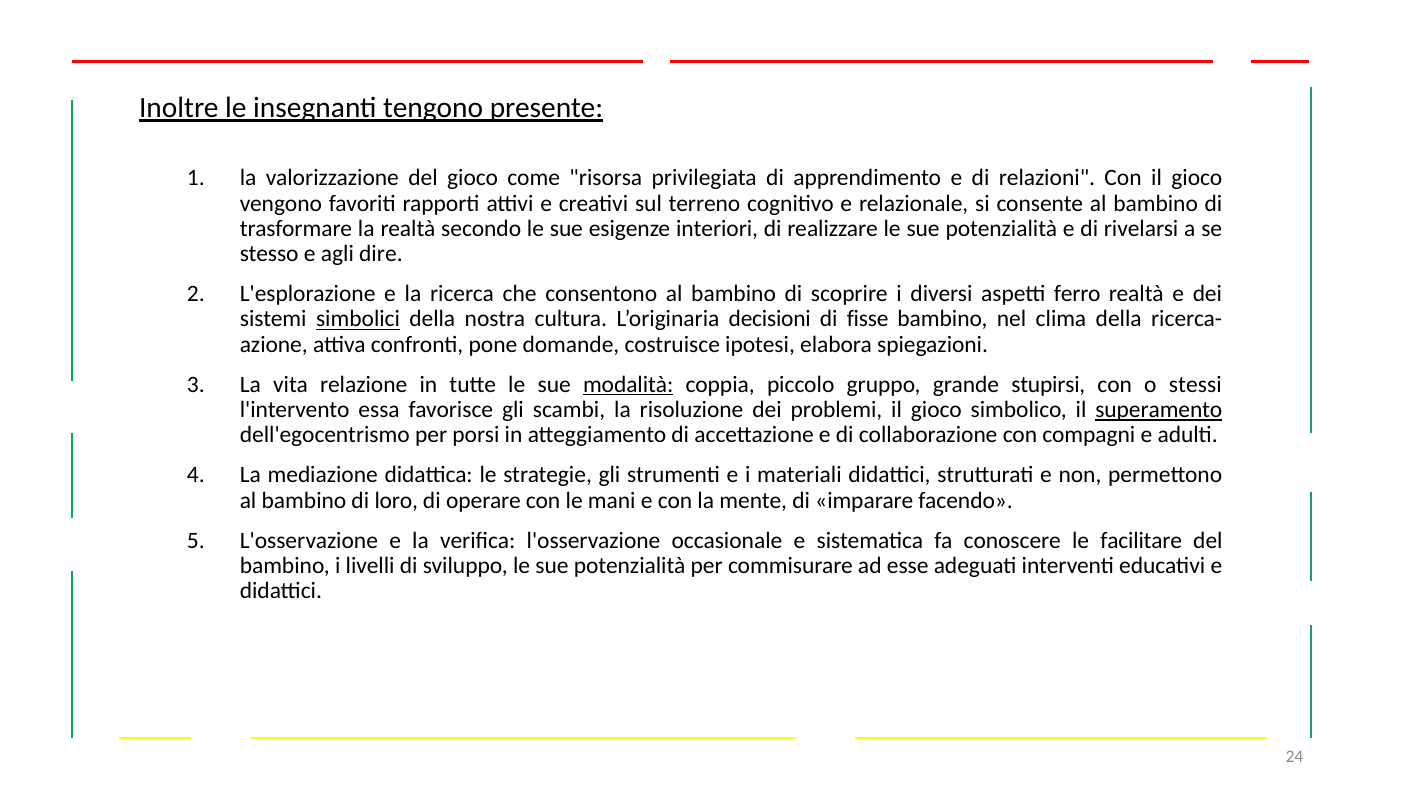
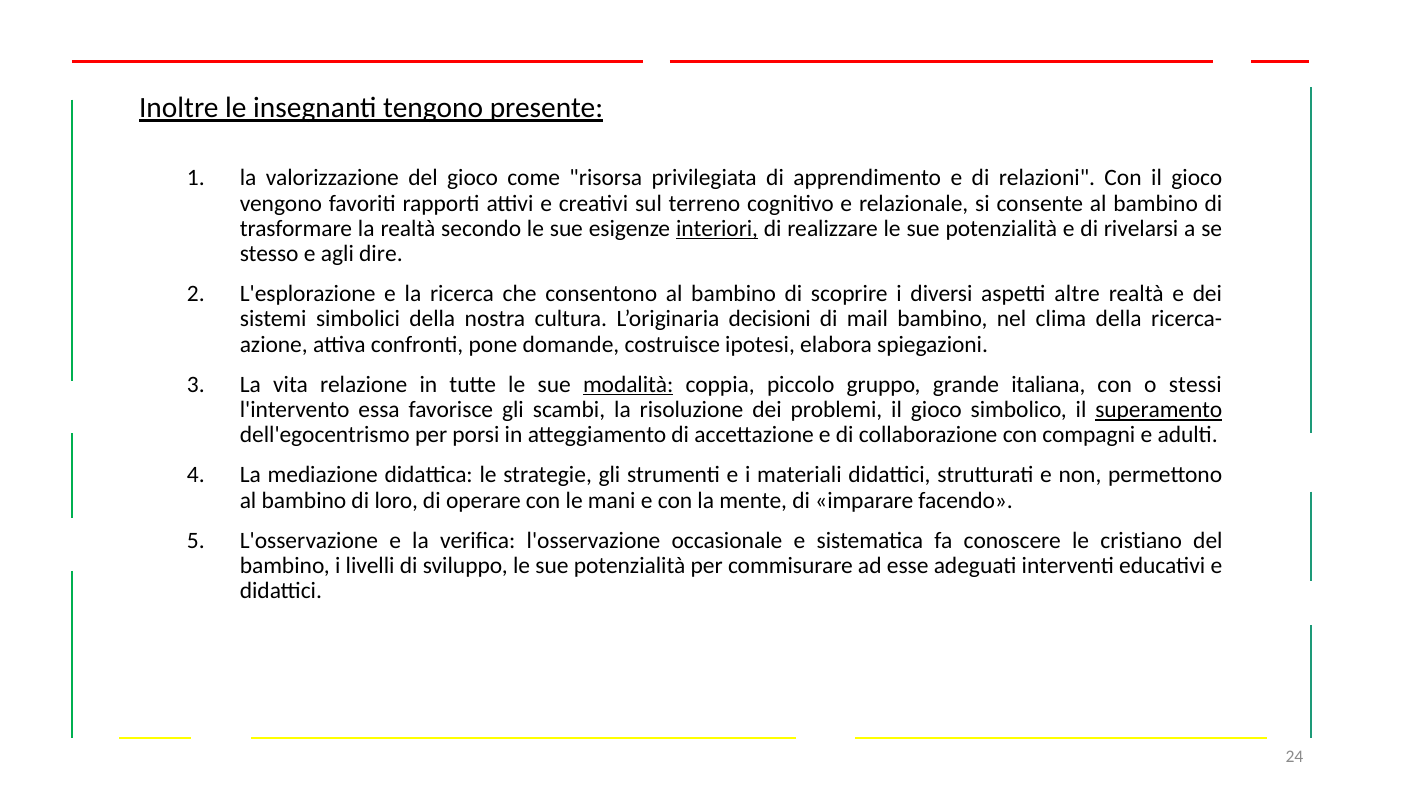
interiori underline: none -> present
ferro: ferro -> altre
simbolici underline: present -> none
fisse: fisse -> mail
stupirsi: stupirsi -> italiana
facilitare: facilitare -> cristiano
